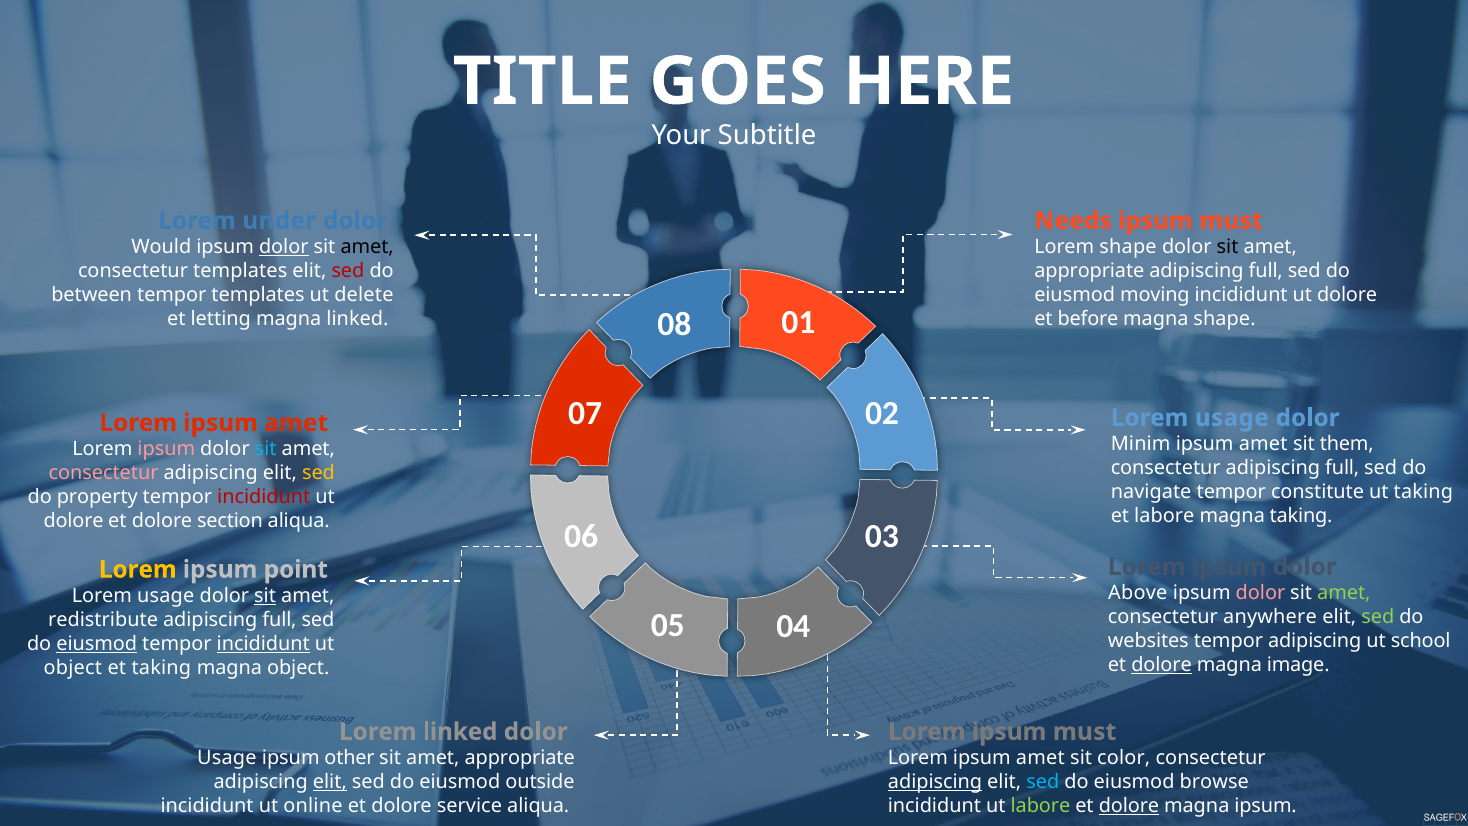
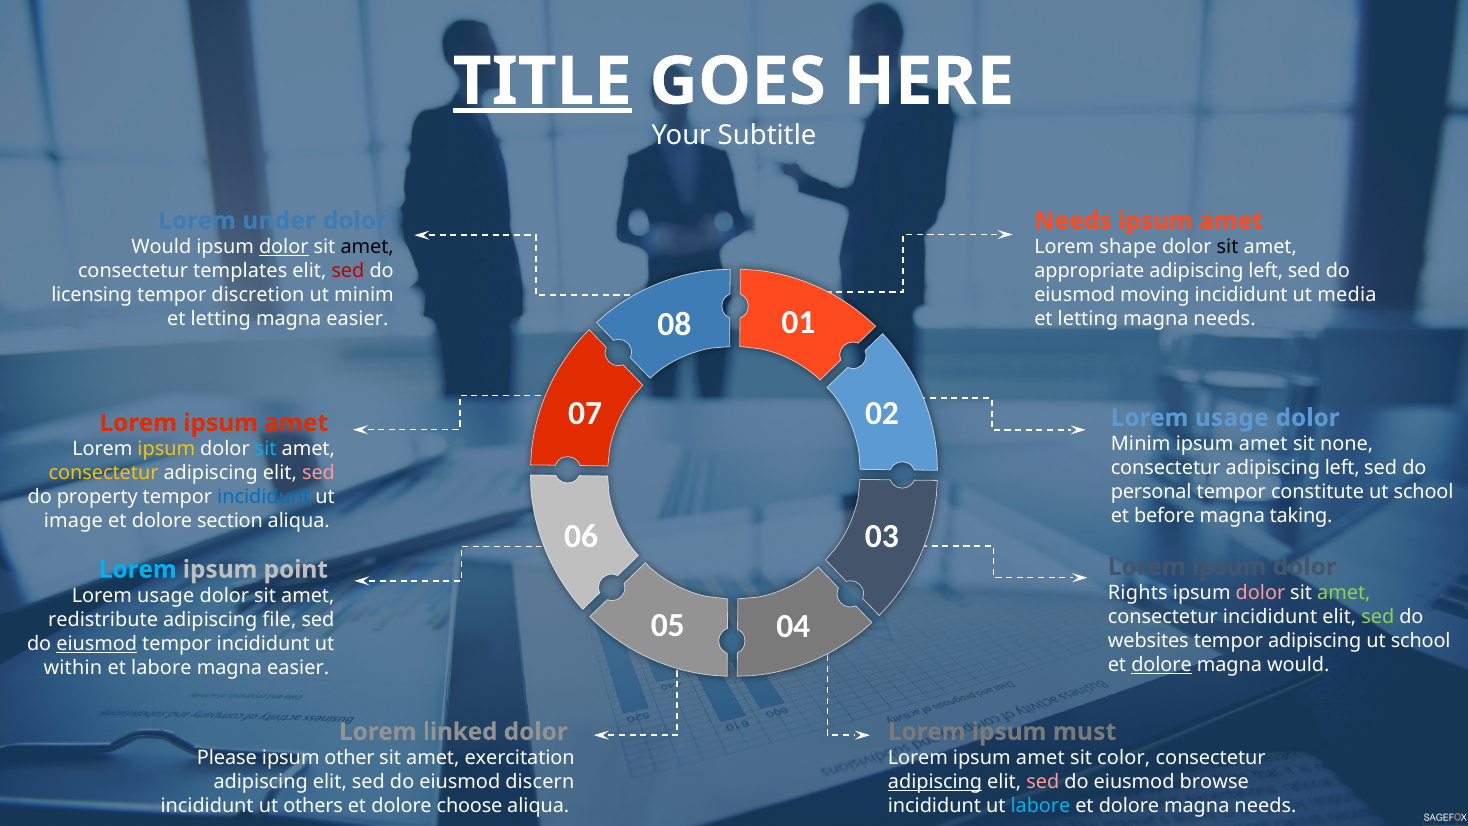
TITLE underline: none -> present
must at (1231, 221): must -> amet
full at (1266, 271): full -> left
between: between -> licensing
tempor templates: templates -> discretion
ut delete: delete -> minim
dolore at (1347, 295): dolore -> media
linked at (357, 319): linked -> easier
before at (1088, 319): before -> letting
shape at (1225, 319): shape -> needs
them: them -> none
ipsum at (166, 449) colour: pink -> yellow
consectetur adipiscing full: full -> left
consectetur at (104, 473) colour: pink -> yellow
sed at (318, 473) colour: yellow -> pink
navigate: navigate -> personal
taking at (1423, 492): taking -> school
incididunt at (264, 497) colour: red -> blue
et labore: labore -> before
dolore at (74, 521): dolore -> image
Lorem at (138, 569) colour: yellow -> light blue
Above: Above -> Rights
sit at (265, 596) underline: present -> none
consectetur anywhere: anywhere -> incididunt
full at (280, 620): full -> file
incididunt at (263, 643) underline: present -> none
magna image: image -> would
object at (73, 667): object -> within
et taking: taking -> labore
object at (298, 667): object -> easier
Usage at (227, 758): Usage -> Please
appropriate at (520, 758): appropriate -> exercitation
elit at (330, 782) underline: present -> none
outside: outside -> discern
sed at (1043, 782) colour: light blue -> pink
online: online -> others
service: service -> choose
labore at (1040, 806) colour: light green -> light blue
dolore at (1129, 806) underline: present -> none
ipsum at (1266, 806): ipsum -> needs
